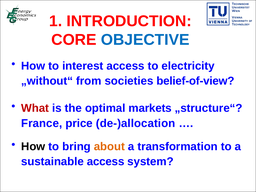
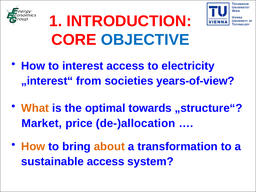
„without“: „without“ -> „interest“
belief-of-view: belief-of-view -> years-of-view
What colour: red -> orange
markets: markets -> towards
France: France -> Market
How at (33, 147) colour: black -> orange
